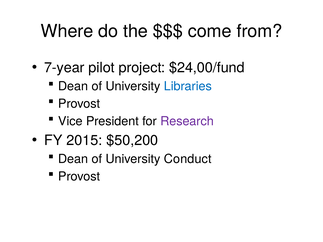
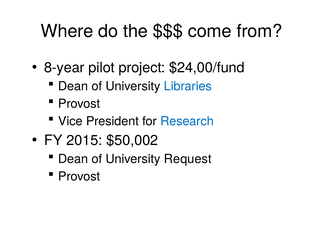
7-year: 7-year -> 8-year
Research colour: purple -> blue
$50,200: $50,200 -> $50,002
Conduct: Conduct -> Request
